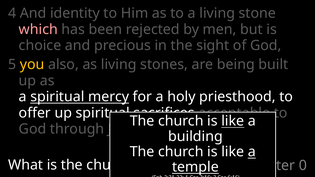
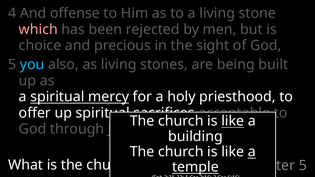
identity: identity -> offense
you colour: yellow -> light blue
0 at (303, 166): 0 -> 5
